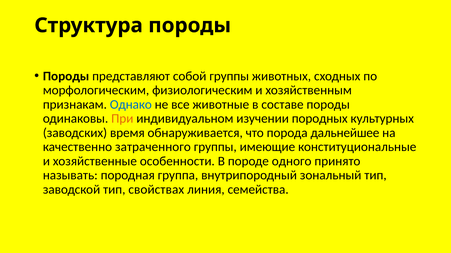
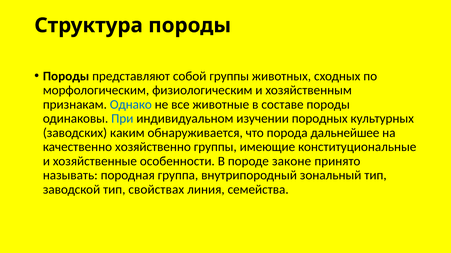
При colour: orange -> blue
время: время -> каким
затраченного: затраченного -> хозяйственно
одного: одного -> законе
